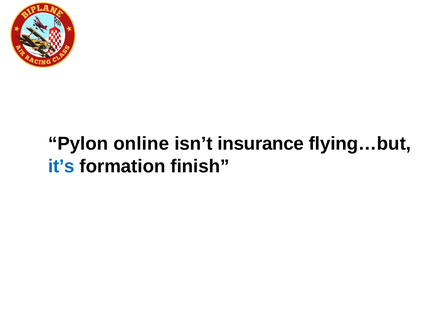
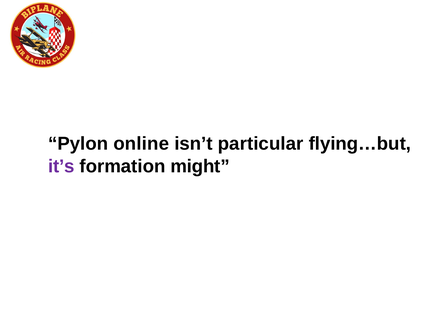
insurance: insurance -> particular
it’s colour: blue -> purple
finish: finish -> might
